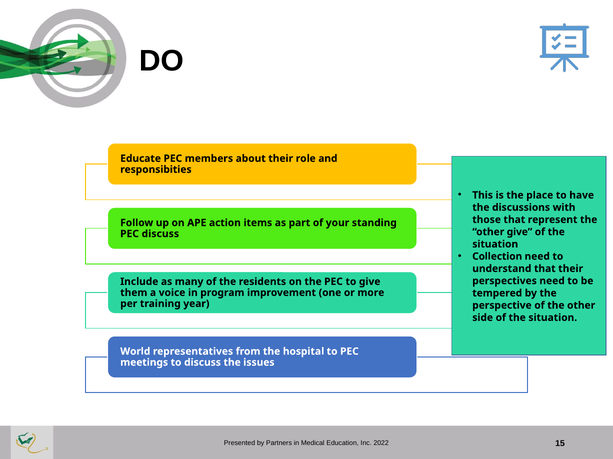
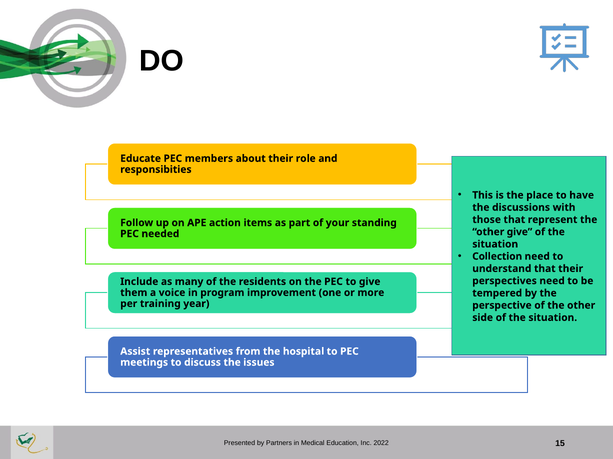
PEC discuss: discuss -> needed
World: World -> Assist
